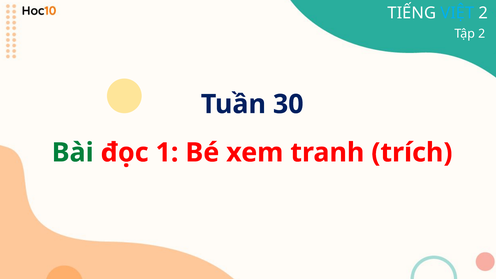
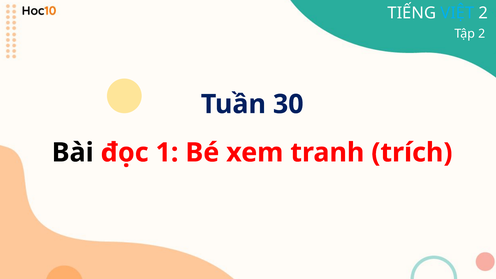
Bài colour: green -> black
